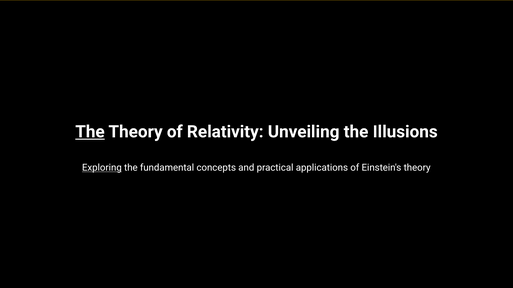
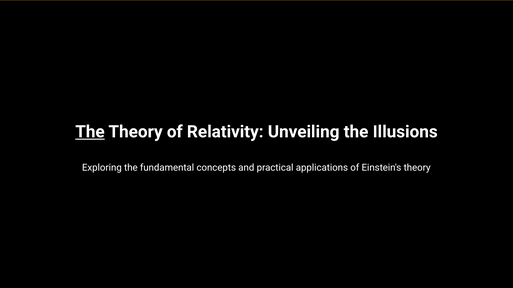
Exploring underline: present -> none
